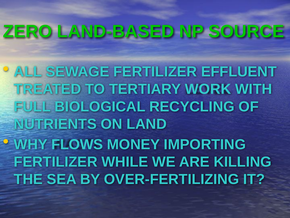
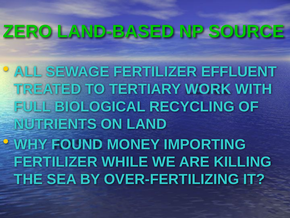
FLOWS: FLOWS -> FOUND
